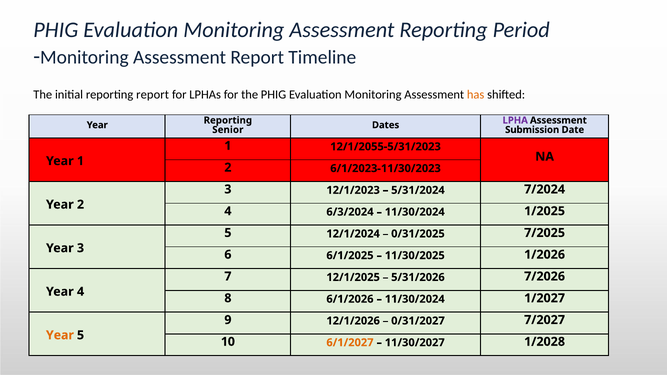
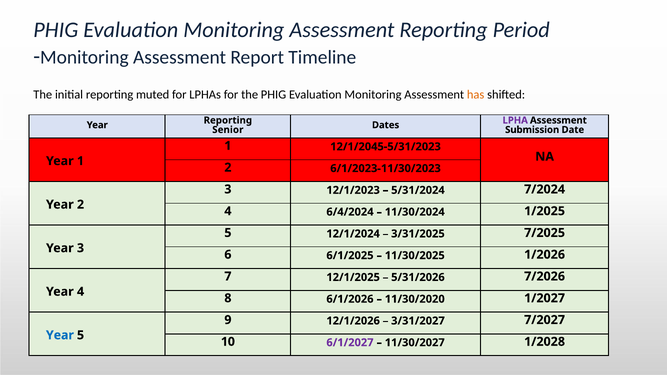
reporting report: report -> muted
12/1/2055-5/31/2023: 12/1/2055-5/31/2023 -> 12/1/2045-5/31/2023
6/3/2024: 6/3/2024 -> 6/4/2024
0/31/2025: 0/31/2025 -> 3/31/2025
11/30/2024 at (415, 299): 11/30/2024 -> 11/30/2020
0/31/2027: 0/31/2027 -> 3/31/2027
Year at (60, 335) colour: orange -> blue
6/1/2027 colour: orange -> purple
